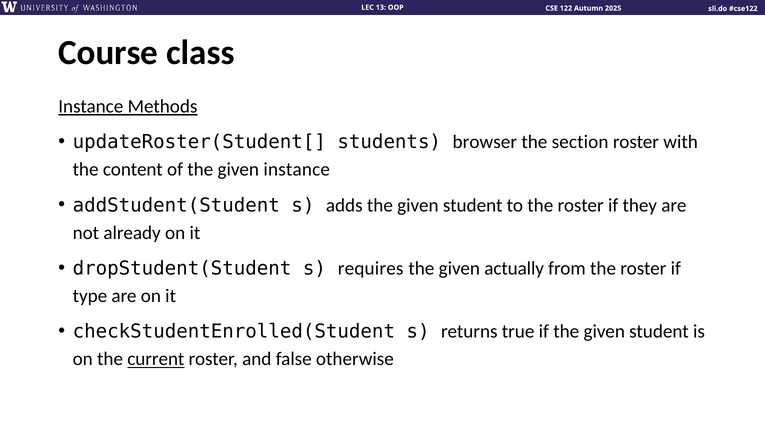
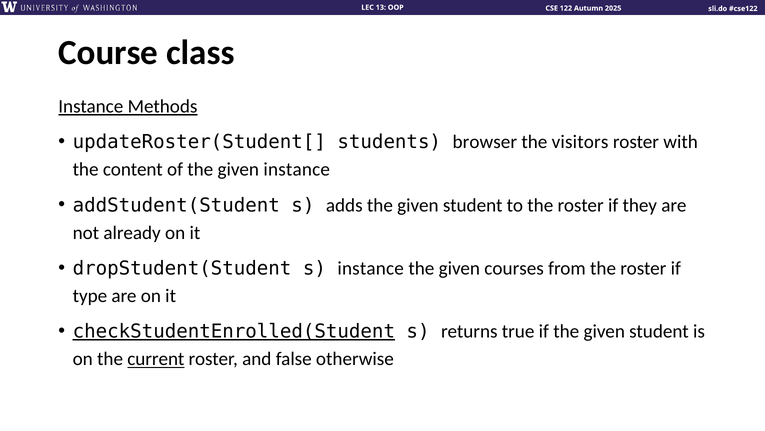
section: section -> visitors
s requires: requires -> instance
actually: actually -> courses
checkStudentEnrolled(Student underline: none -> present
